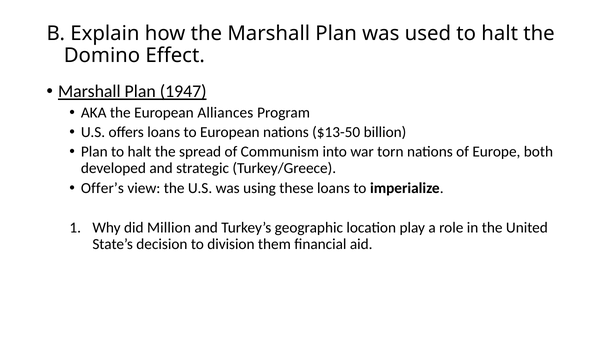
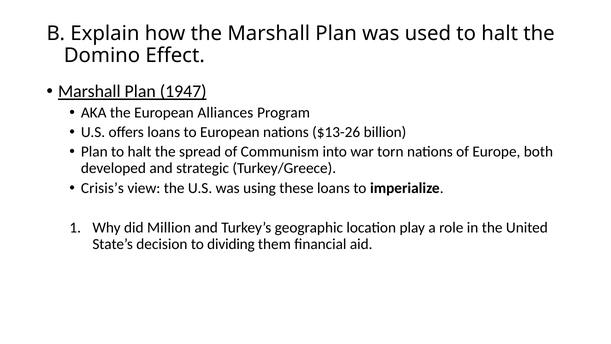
$13-50: $13-50 -> $13-26
Offer’s: Offer’s -> Crisis’s
division: division -> dividing
